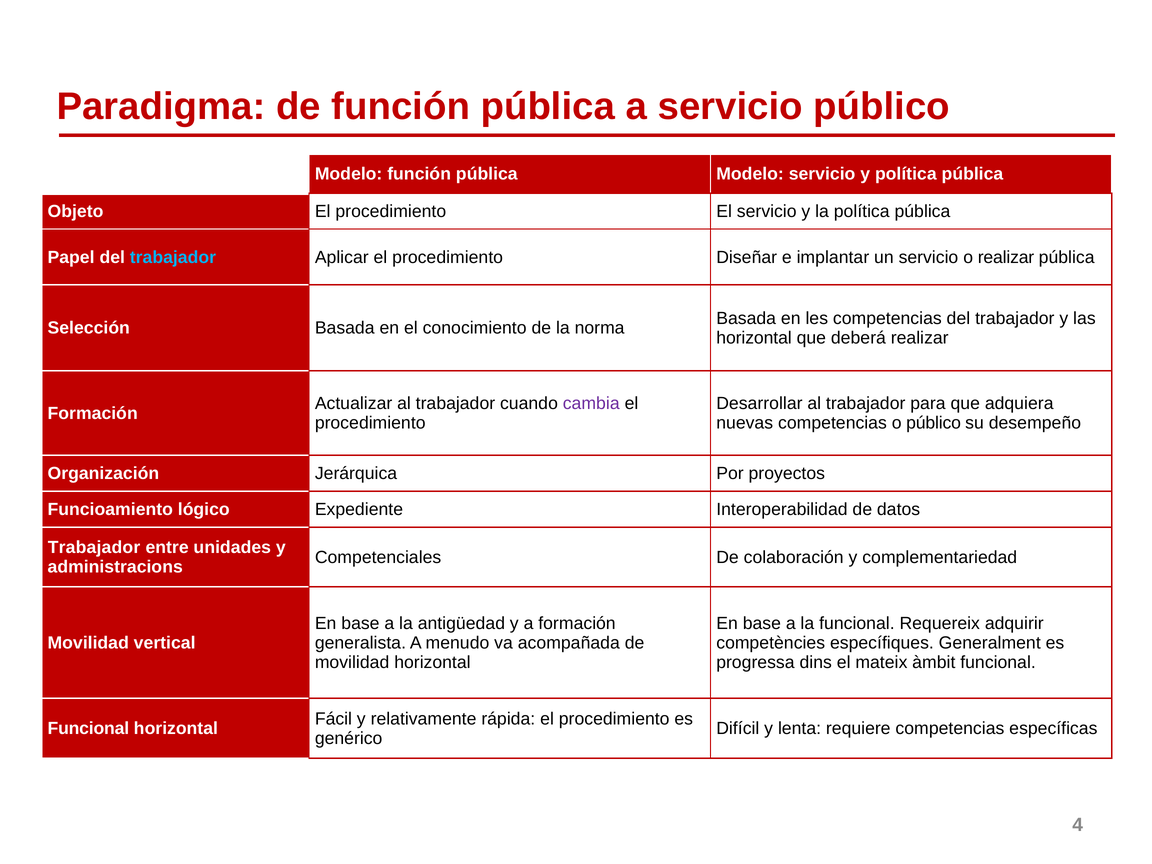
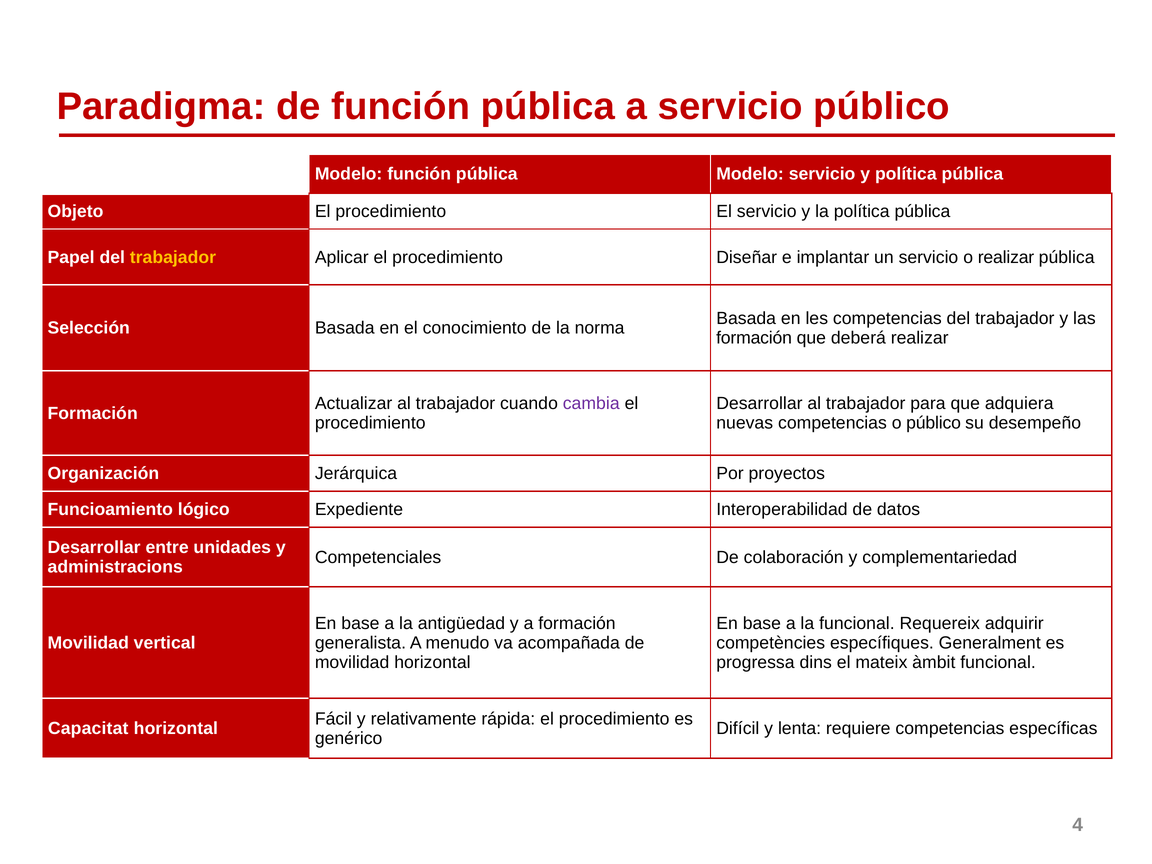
trabajador at (173, 257) colour: light blue -> yellow
horizontal at (754, 338): horizontal -> formación
Trabajador at (94, 547): Trabajador -> Desarrollar
Funcional at (88, 729): Funcional -> Capacitat
